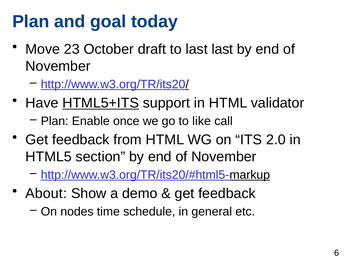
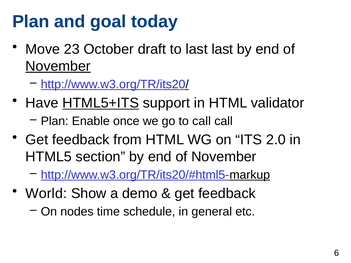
November at (58, 66) underline: none -> present
to like: like -> call
About: About -> World
